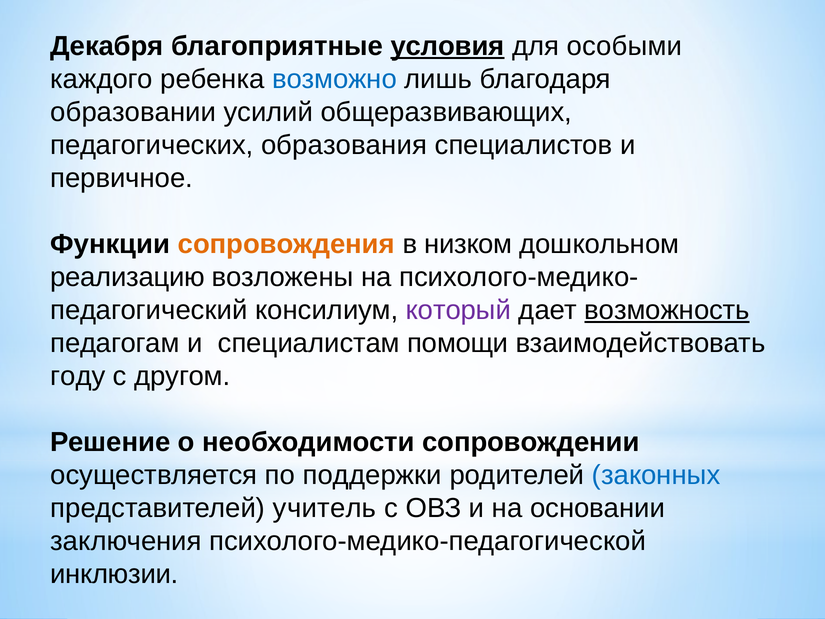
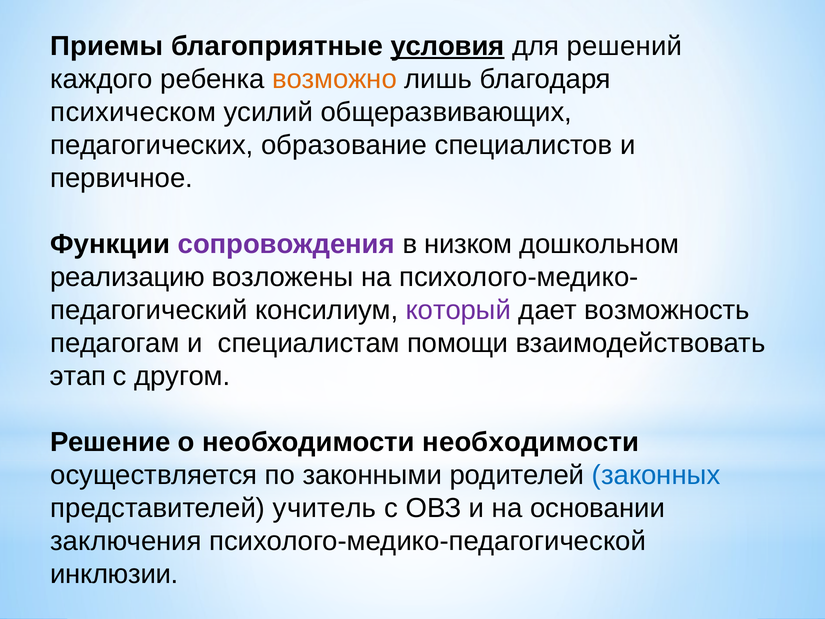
Декабря: Декабря -> Приемы
особыми: особыми -> решений
возможно colour: blue -> orange
образовании: образовании -> психическом
образования: образования -> образование
сопровождения colour: orange -> purple
возможность underline: present -> none
году: году -> этап
необходимости сопровождении: сопровождении -> необходимости
поддержки: поддержки -> законными
